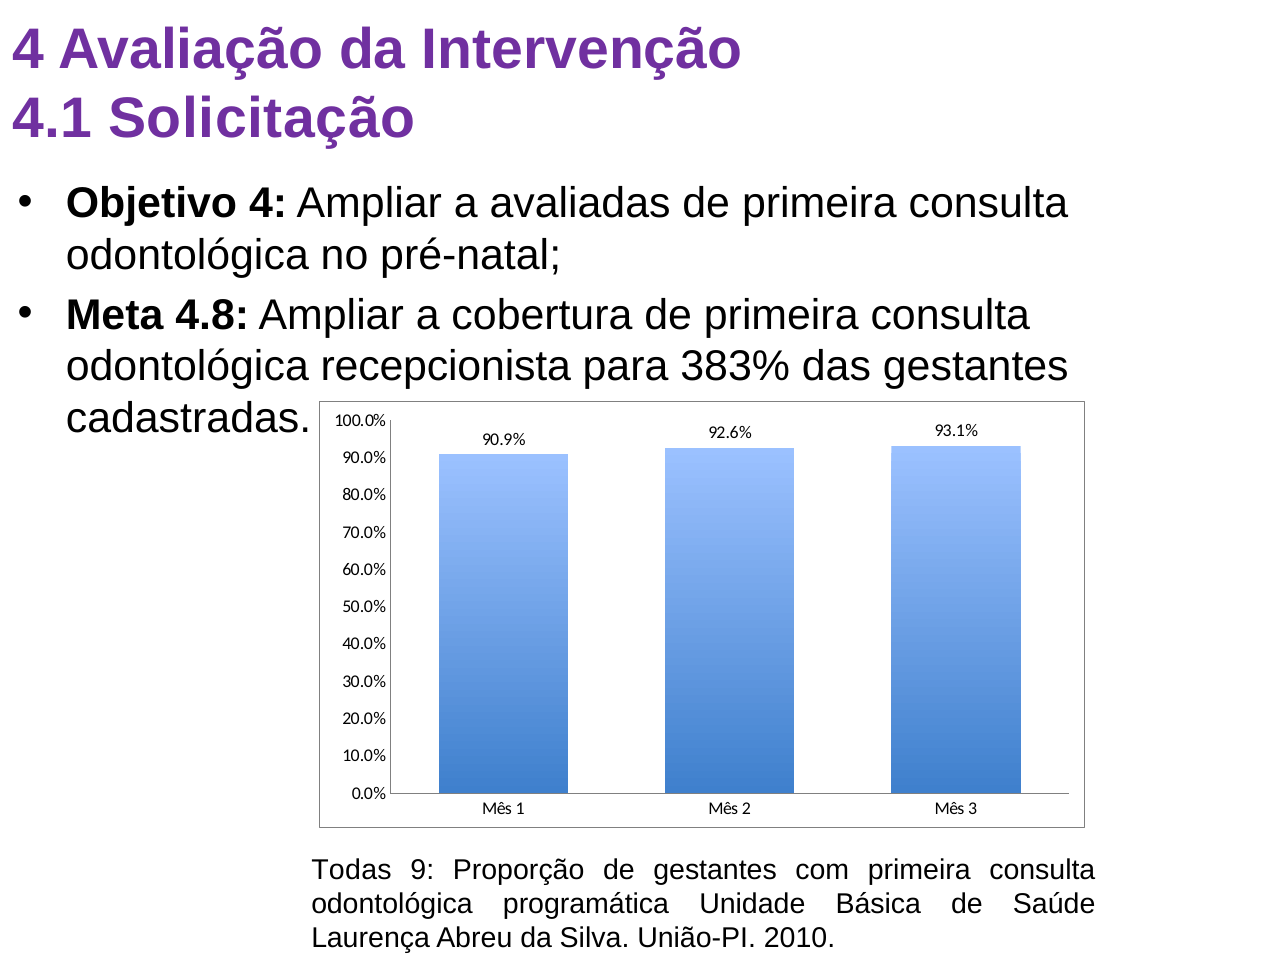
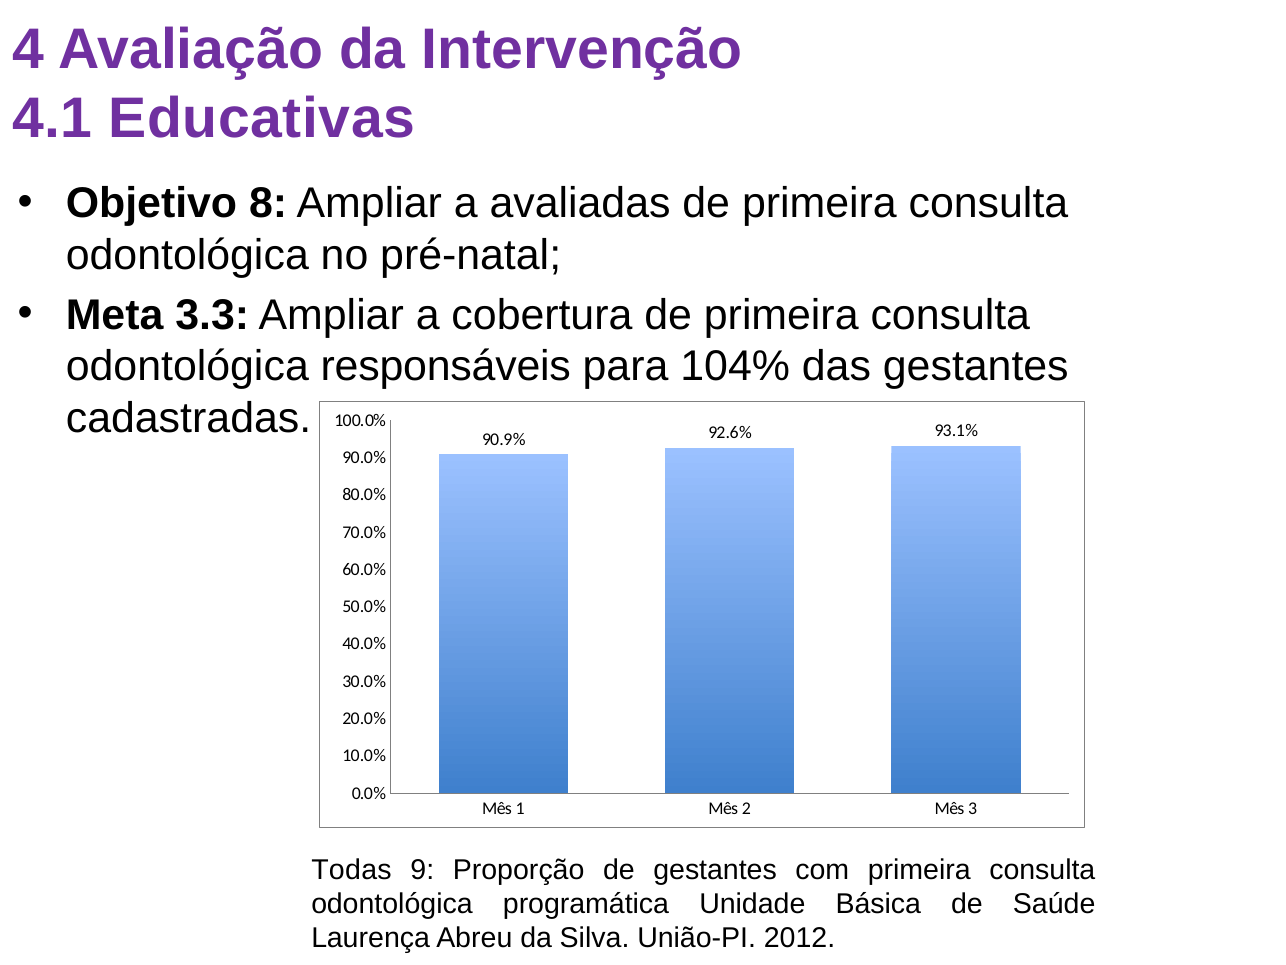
Solicitação: Solicitação -> Educativas
Objetivo 4: 4 -> 8
4.8: 4.8 -> 3.3
recepcionista: recepcionista -> responsáveis
383%: 383% -> 104%
2010: 2010 -> 2012
